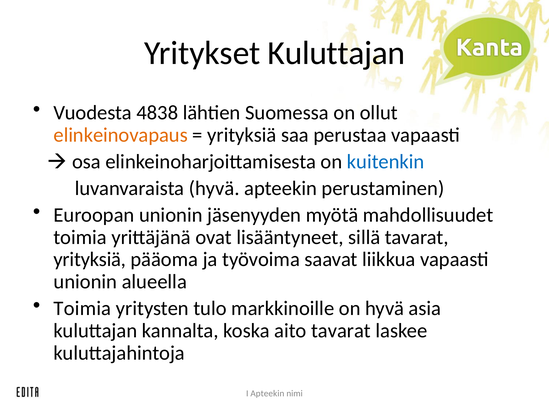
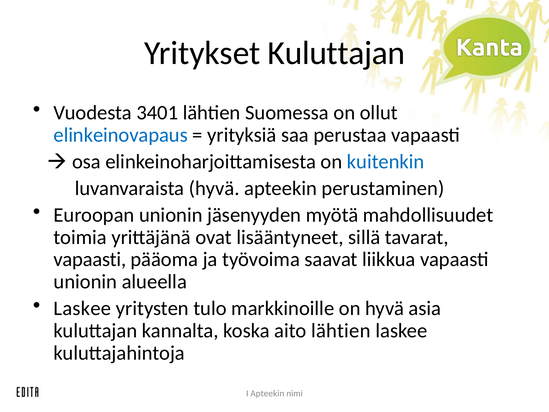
4838: 4838 -> 3401
elinkeinovapaus colour: orange -> blue
yrityksiä at (90, 259): yrityksiä -> vapaasti
Toimia at (82, 308): Toimia -> Laskee
aito tavarat: tavarat -> lähtien
